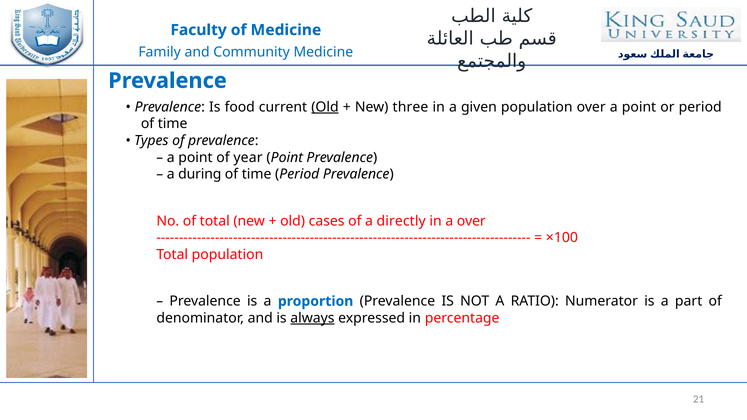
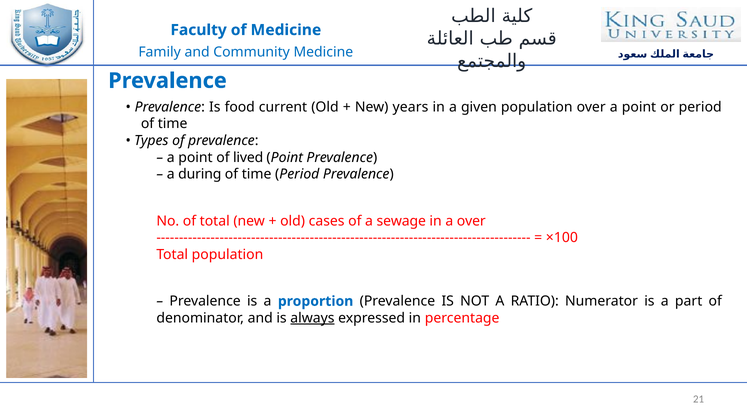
Old at (325, 107) underline: present -> none
three: three -> years
year: year -> lived
directly: directly -> sewage
